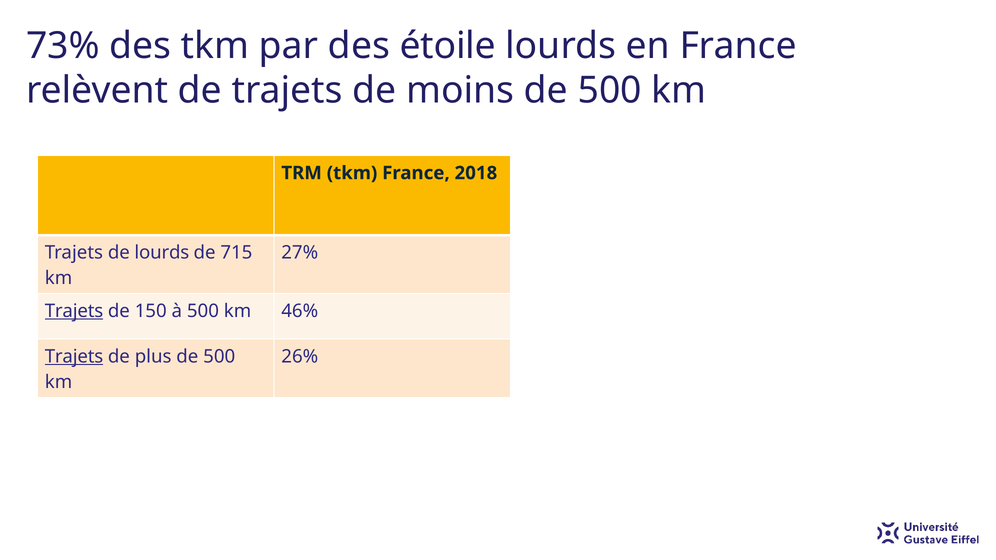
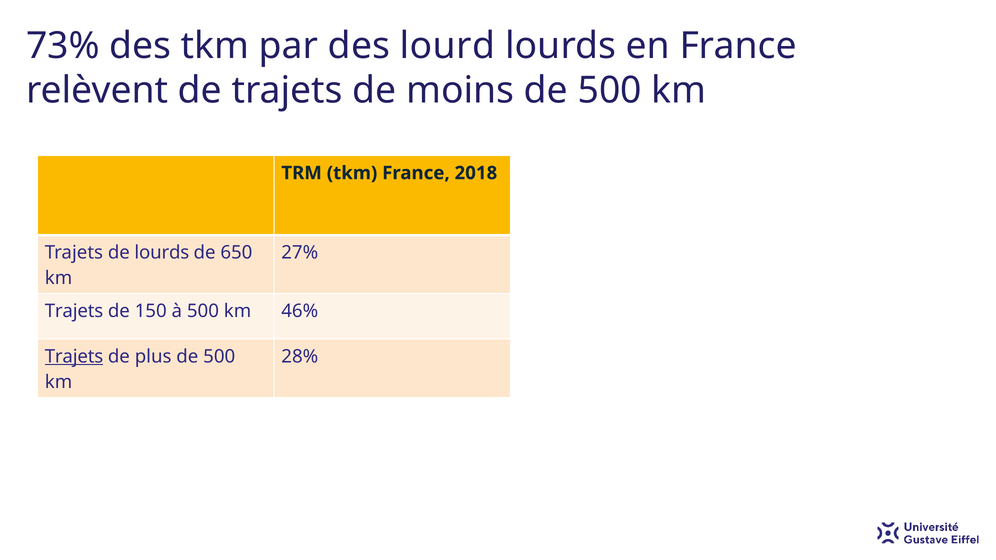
étoile: étoile -> lourd
715: 715 -> 650
Trajets at (74, 311) underline: present -> none
26%: 26% -> 28%
